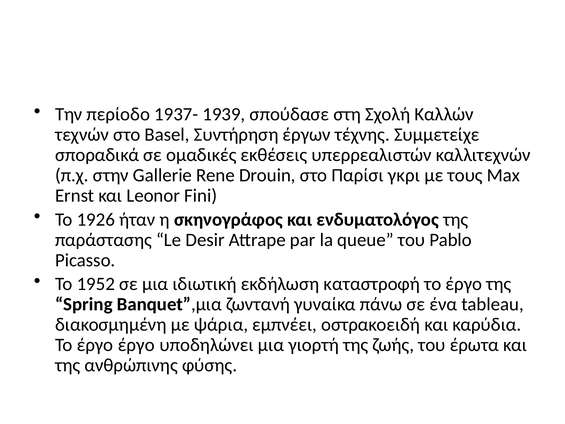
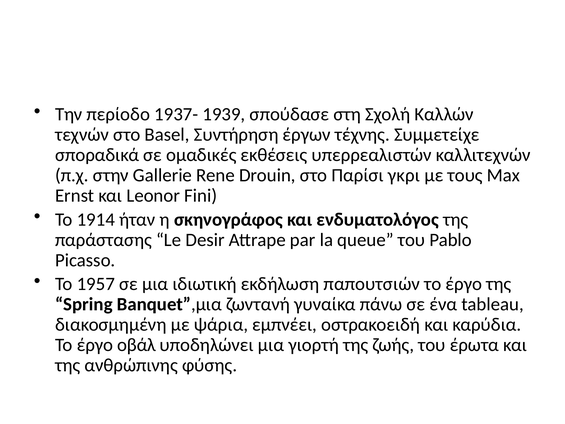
1926: 1926 -> 1914
1952: 1952 -> 1957
καταστροφή: καταστροφή -> παπουτσιών
έργο έργο: έργο -> οβάλ
